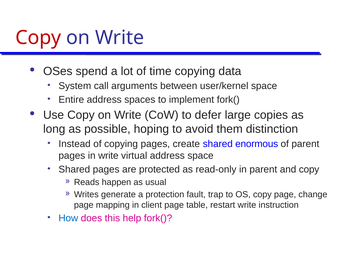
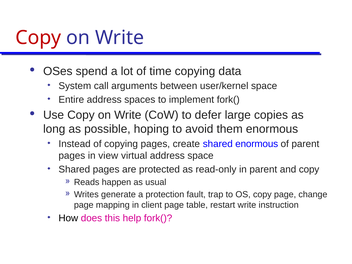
them distinction: distinction -> enormous
in write: write -> view
How colour: blue -> black
